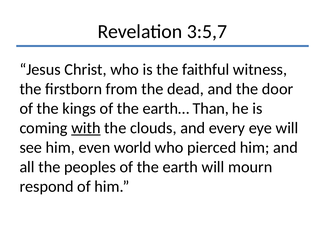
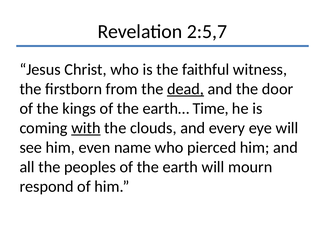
3:5,7: 3:5,7 -> 2:5,7
dead underline: none -> present
Than: Than -> Time
world: world -> name
